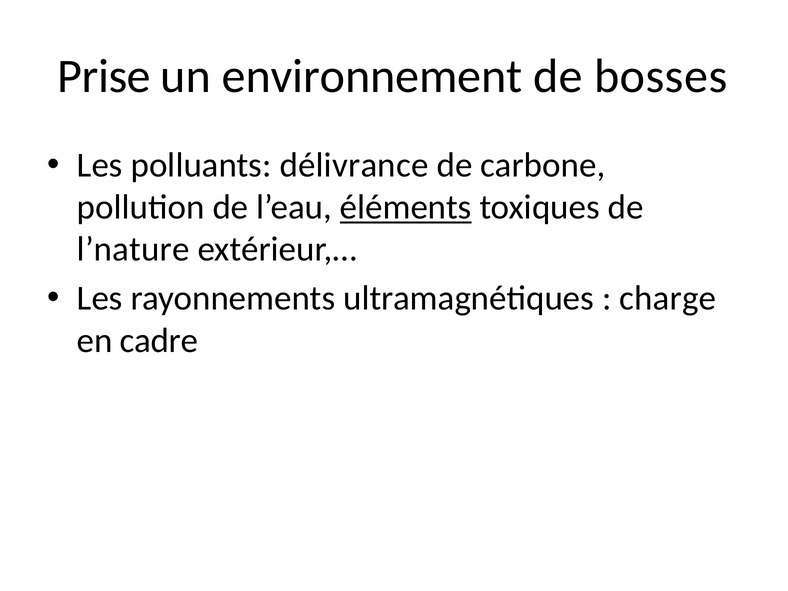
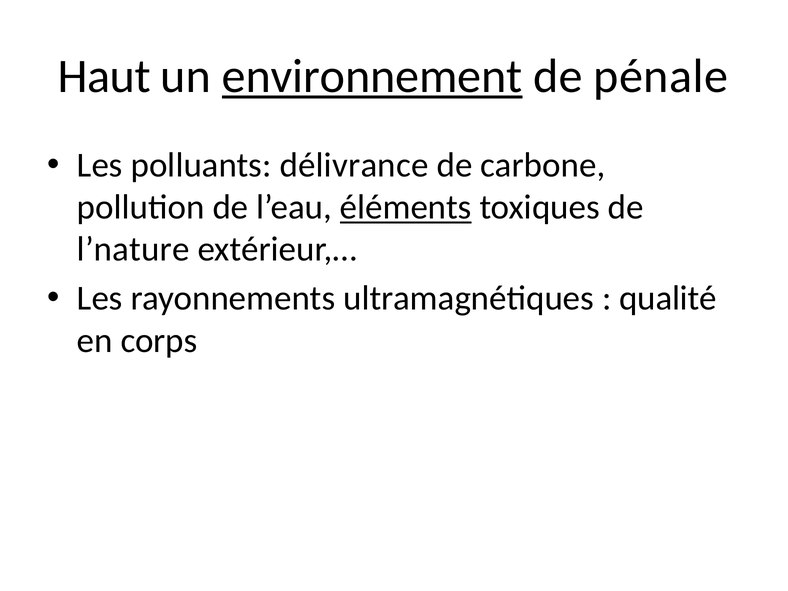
Prise: Prise -> Haut
environnement underline: none -> present
bosses: bosses -> pénale
charge: charge -> qualité
cadre: cadre -> corps
